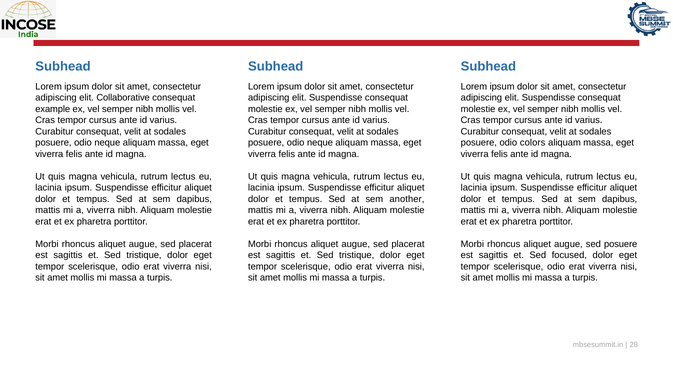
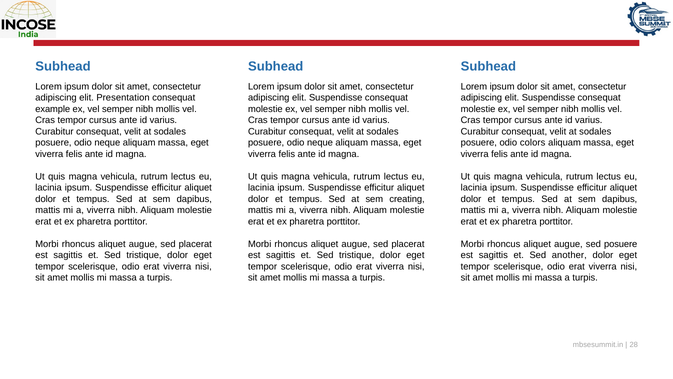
Collaborative: Collaborative -> Presentation
another: another -> creating
focused: focused -> another
